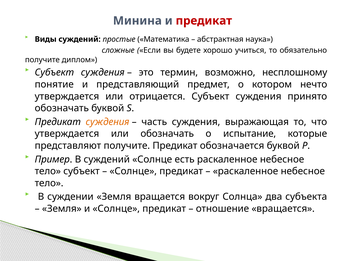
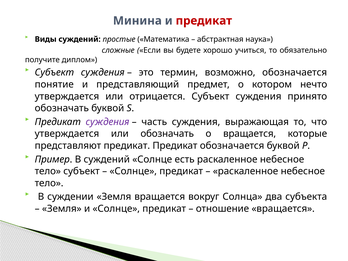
возможно несплошному: несплошному -> обозначается
суждения at (107, 122) colour: orange -> purple
о испытание: испытание -> вращается
представляют получите: получите -> предикат
